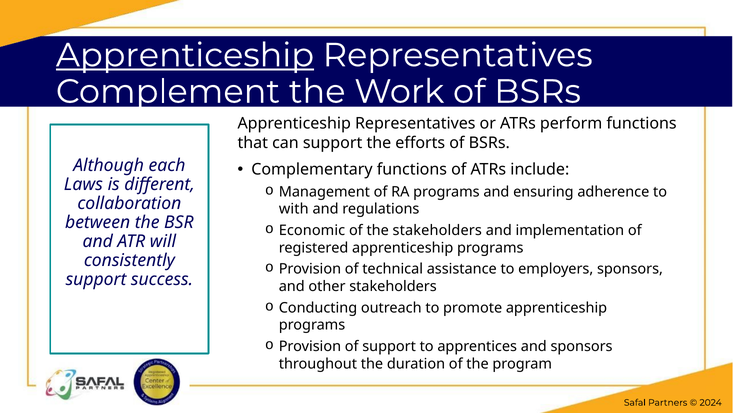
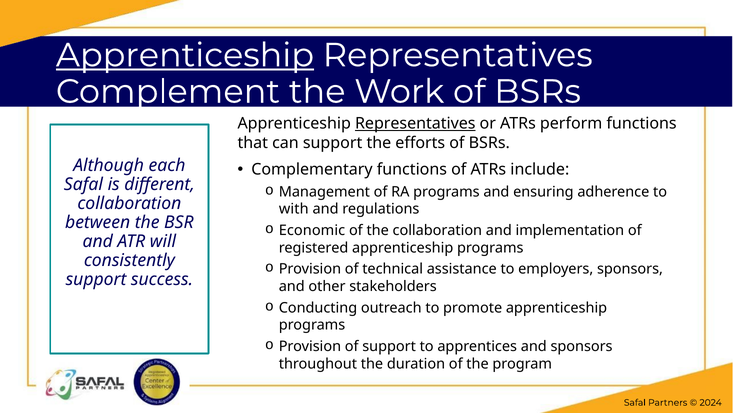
Representatives at (415, 123) underline: none -> present
Laws at (83, 184): Laws -> Safal
the stakeholders: stakeholders -> collaboration
